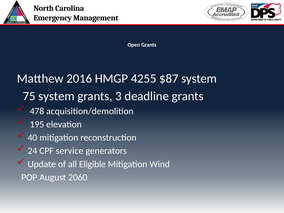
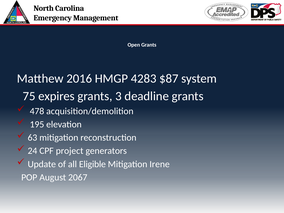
4255: 4255 -> 4283
75 system: system -> expires
40: 40 -> 63
service: service -> project
Wind: Wind -> Irene
2060: 2060 -> 2067
